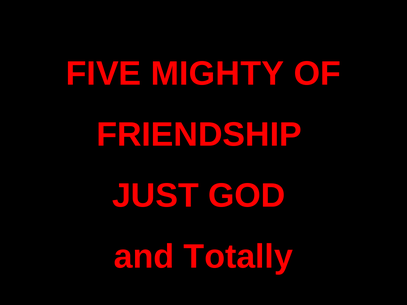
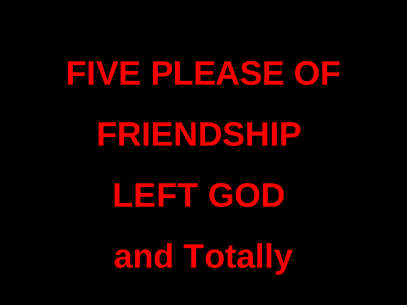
MIGHTY: MIGHTY -> PLEASE
JUST: JUST -> LEFT
